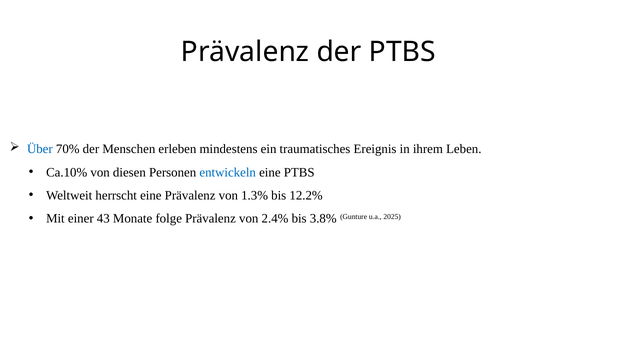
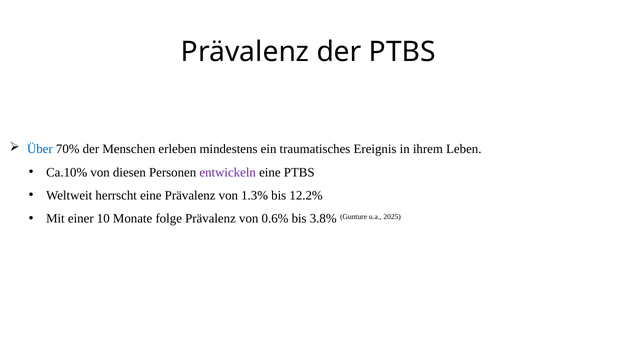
entwickeln colour: blue -> purple
43: 43 -> 10
2.4%: 2.4% -> 0.6%
